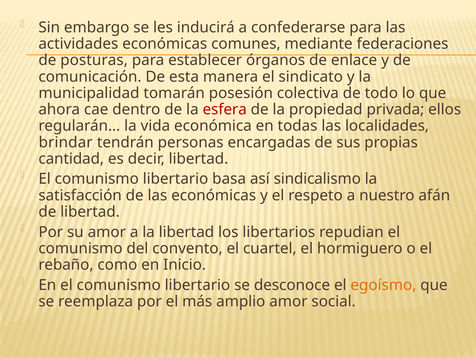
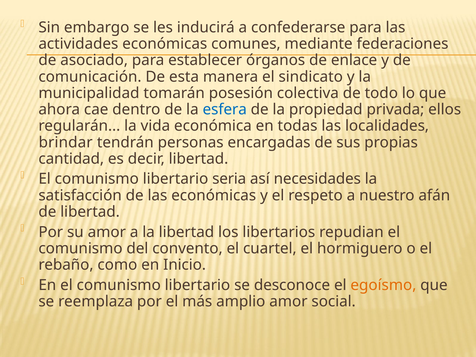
posturas: posturas -> asociado
esfera colour: red -> blue
basa: basa -> seria
sindicalismo: sindicalismo -> necesidades
